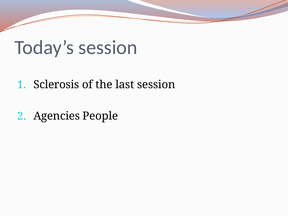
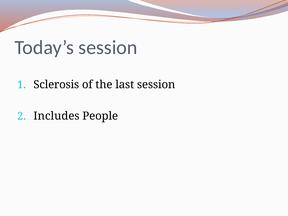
Agencies: Agencies -> Includes
